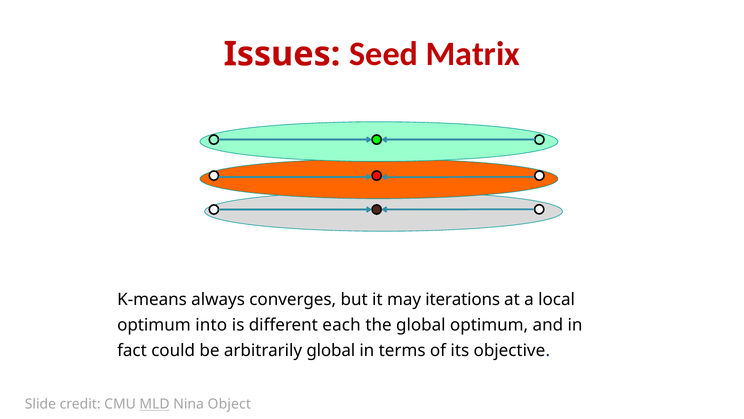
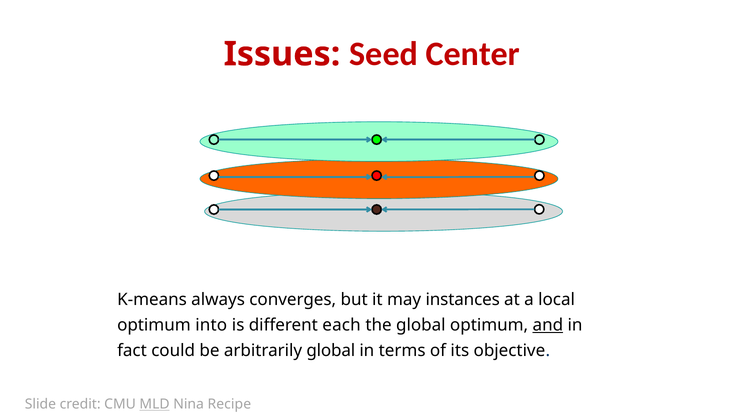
Matrix: Matrix -> Center
iterations: iterations -> instances
and underline: none -> present
Object: Object -> Recipe
